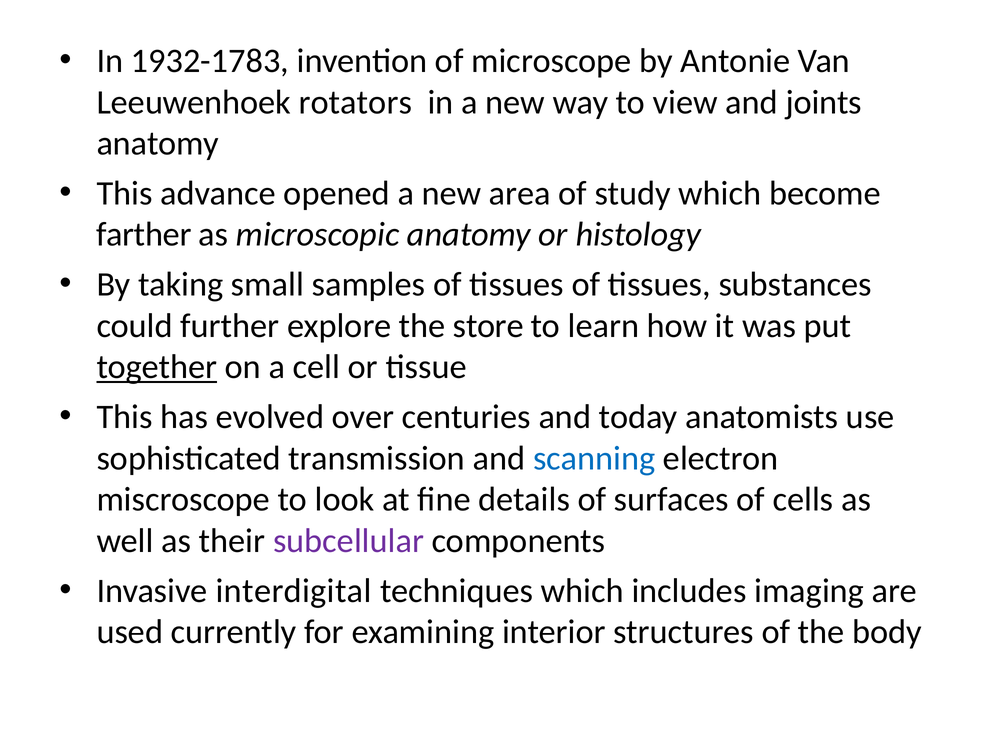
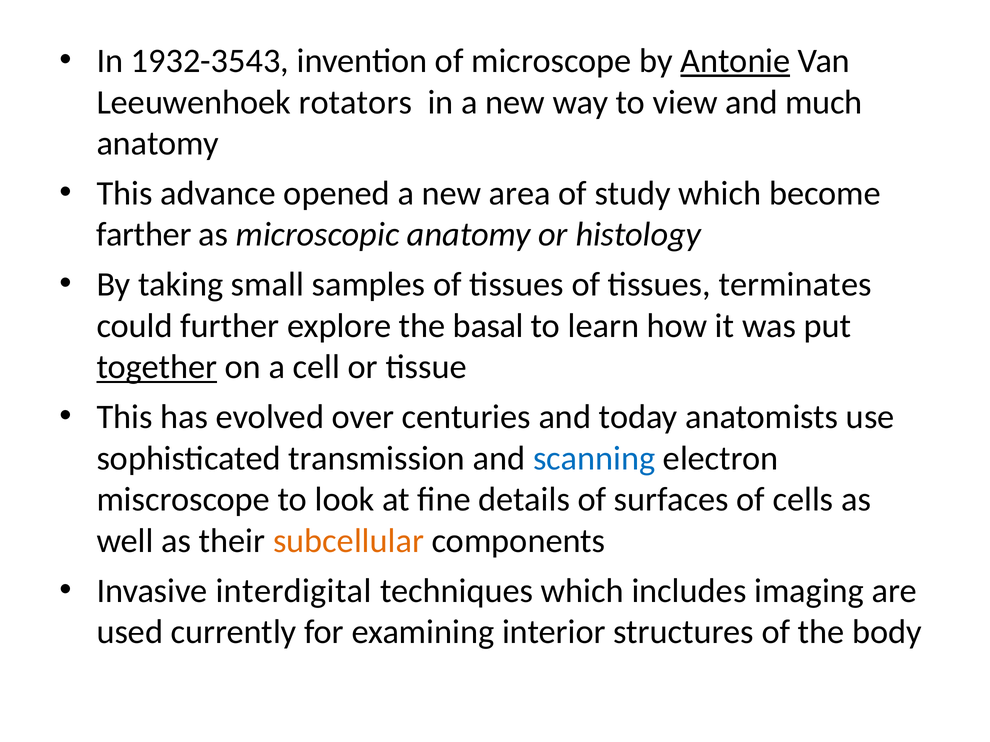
1932-1783: 1932-1783 -> 1932-3543
Antonie underline: none -> present
joints: joints -> much
substances: substances -> terminates
store: store -> basal
subcellular colour: purple -> orange
